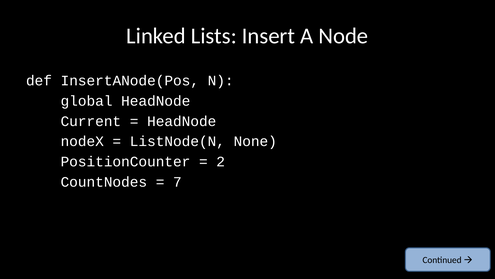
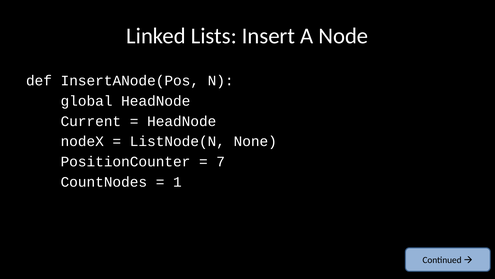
2: 2 -> 7
7: 7 -> 1
